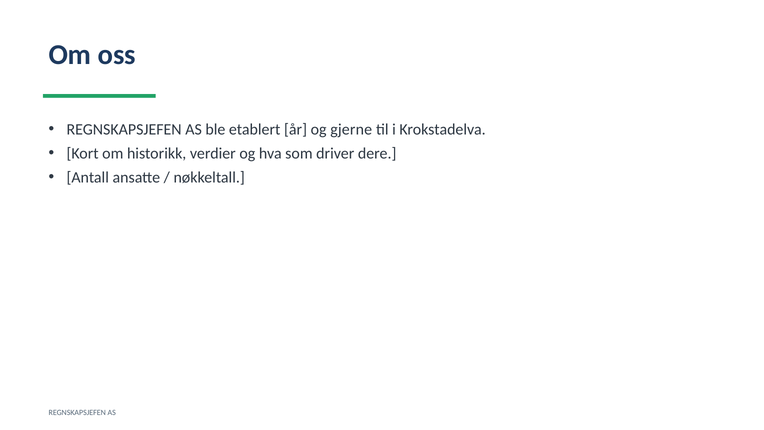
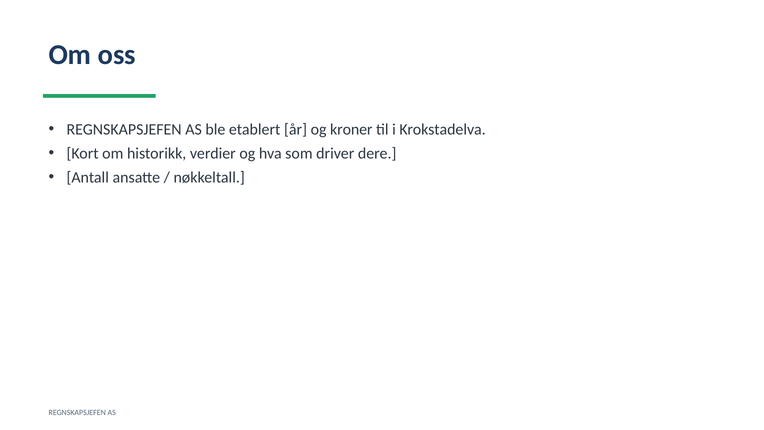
gjerne: gjerne -> kroner
